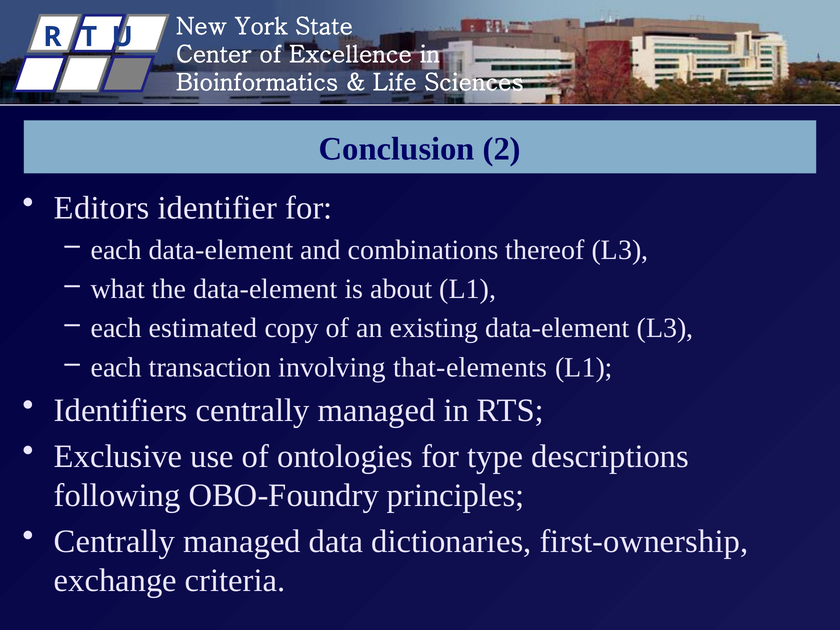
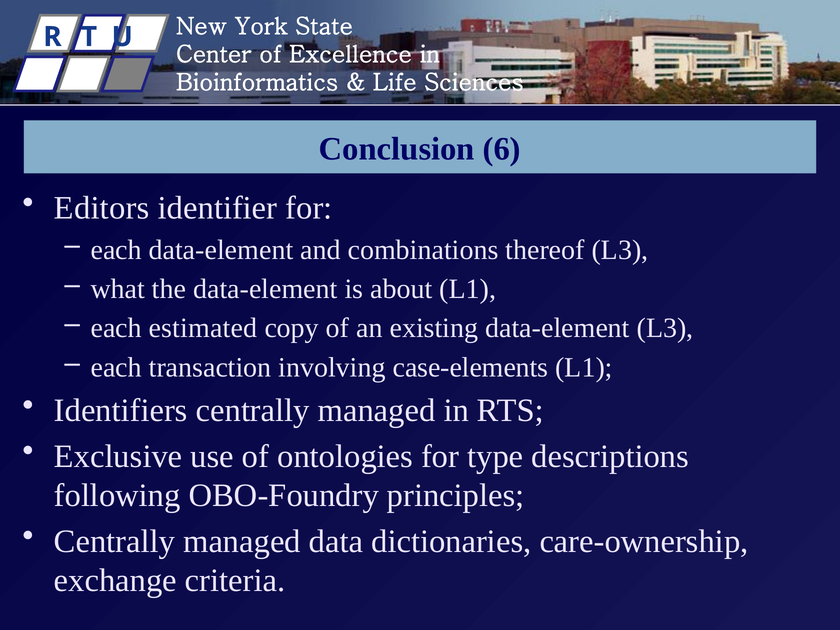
2: 2 -> 6
that-elements: that-elements -> case-elements
first-ownership: first-ownership -> care-ownership
